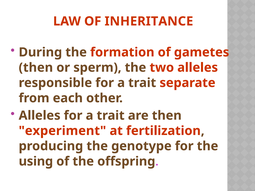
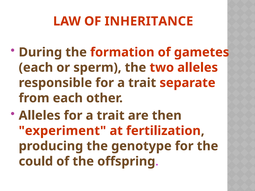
then at (36, 68): then -> each
using: using -> could
